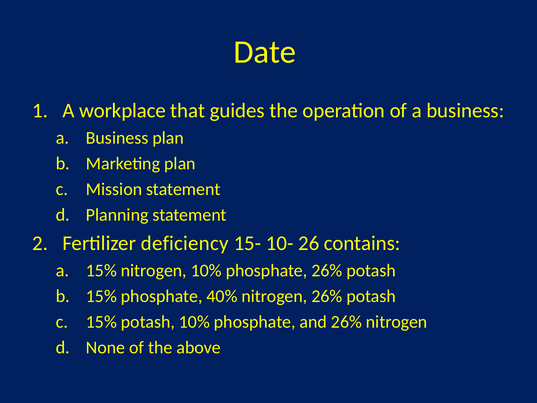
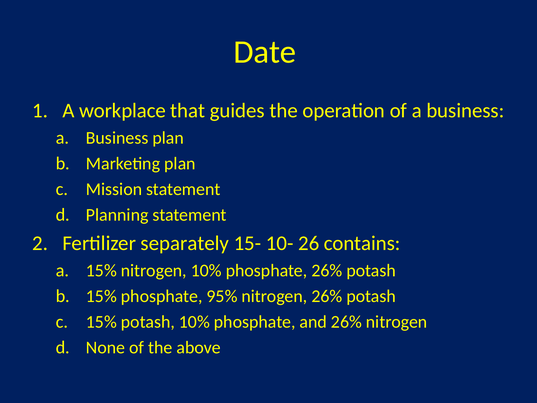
deficiency: deficiency -> separately
40%: 40% -> 95%
